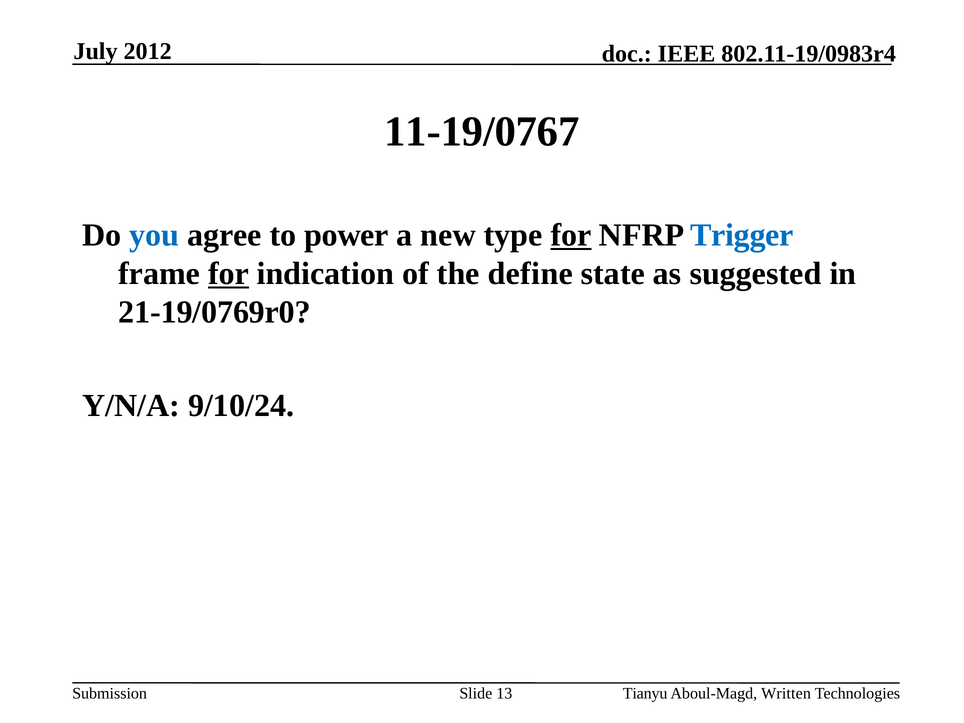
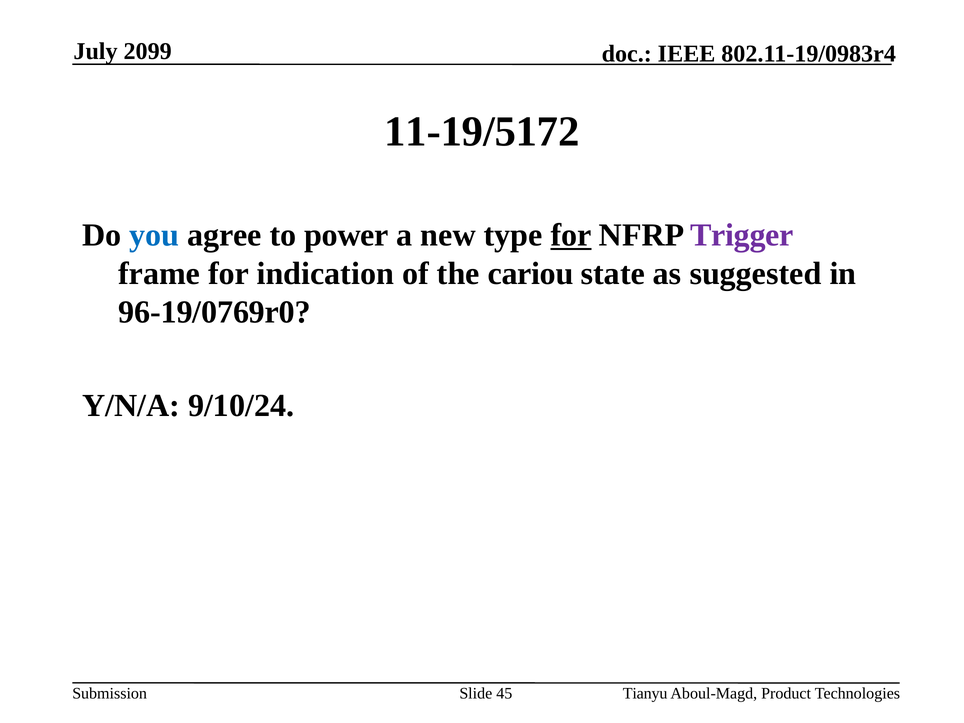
2012: 2012 -> 2099
11-19/0767: 11-19/0767 -> 11-19/5172
Trigger colour: blue -> purple
for at (229, 274) underline: present -> none
define: define -> cariou
21-19/0769r0: 21-19/0769r0 -> 96-19/0769r0
13: 13 -> 45
Written: Written -> Product
